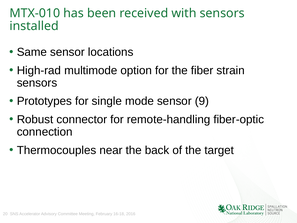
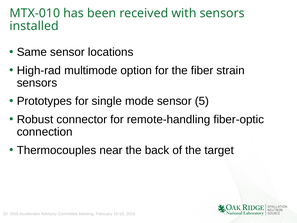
9: 9 -> 5
